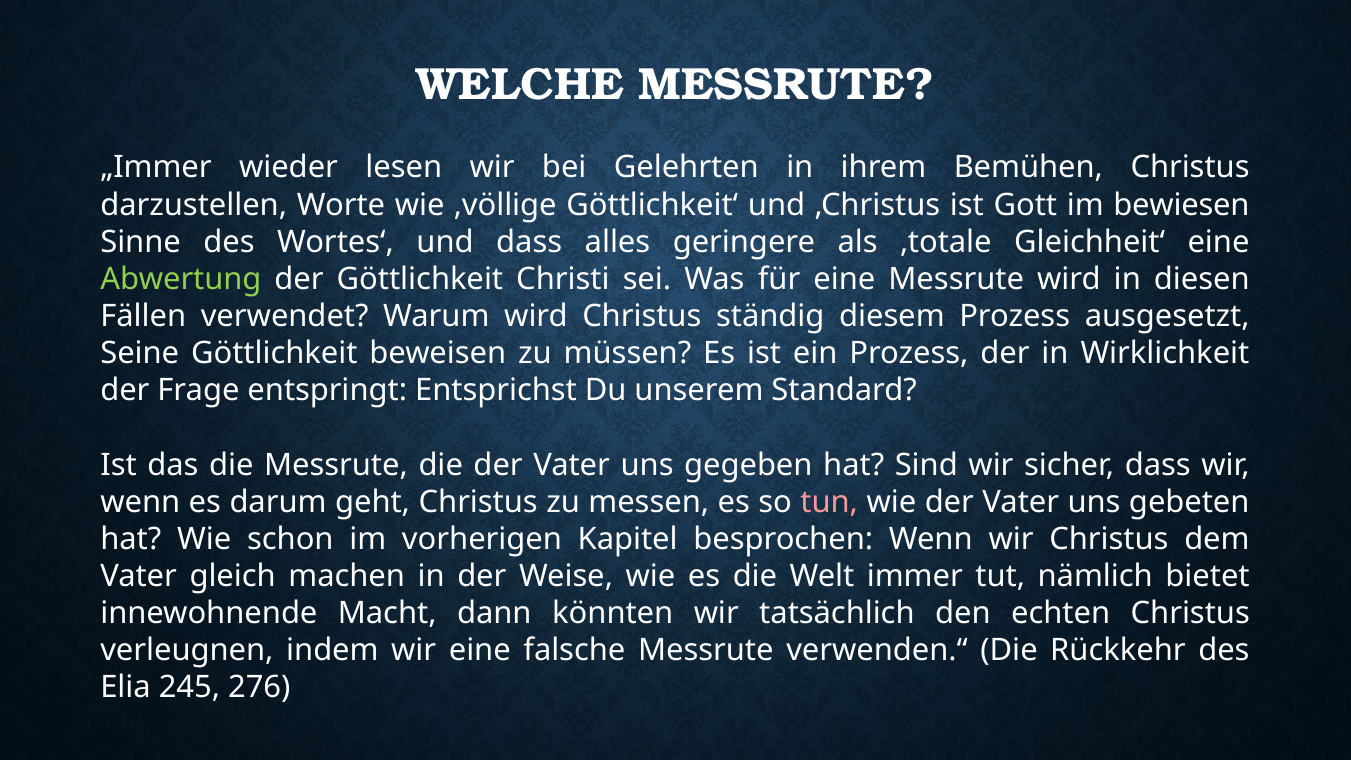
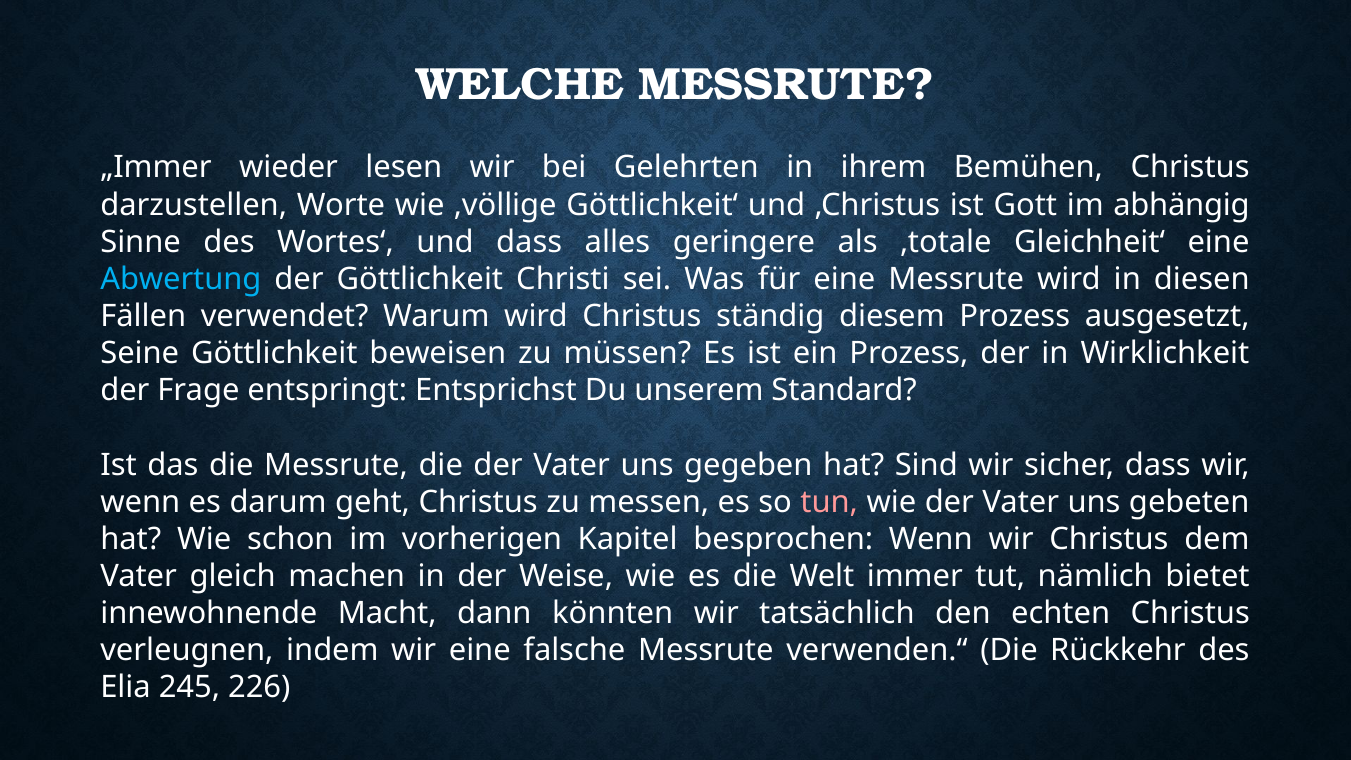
bewiesen: bewiesen -> abhängig
Abwertung colour: light green -> light blue
276: 276 -> 226
